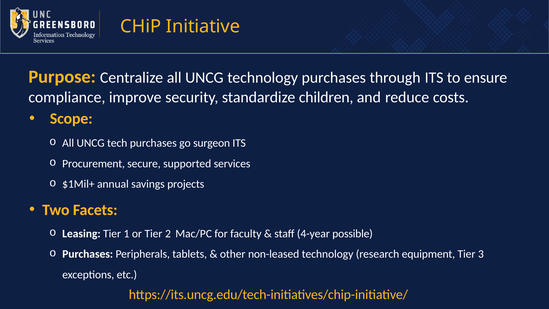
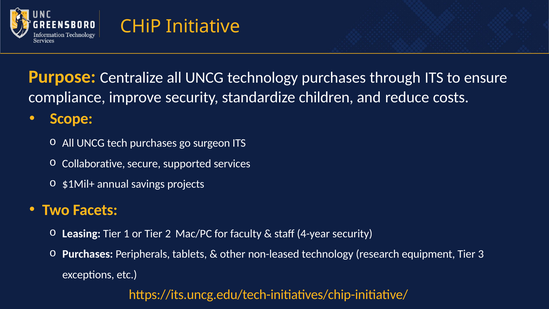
Procurement: Procurement -> Collaborative
4-year possible: possible -> security
